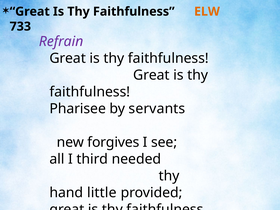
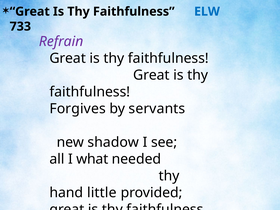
ELW colour: orange -> blue
Pharisee: Pharisee -> Forgives
forgives: forgives -> shadow
third: third -> what
